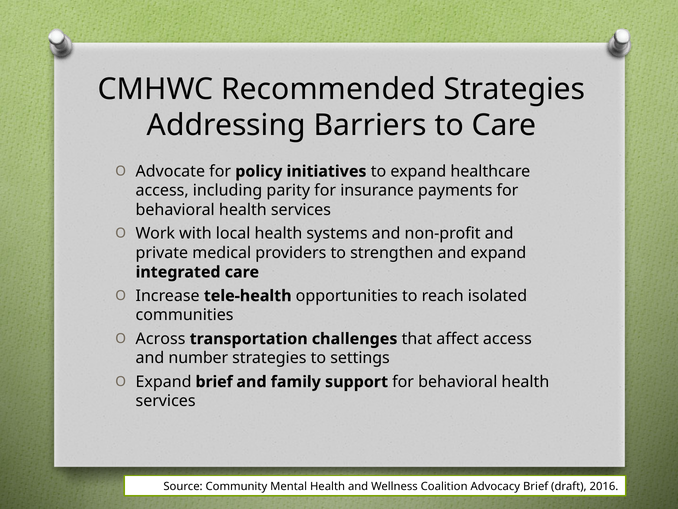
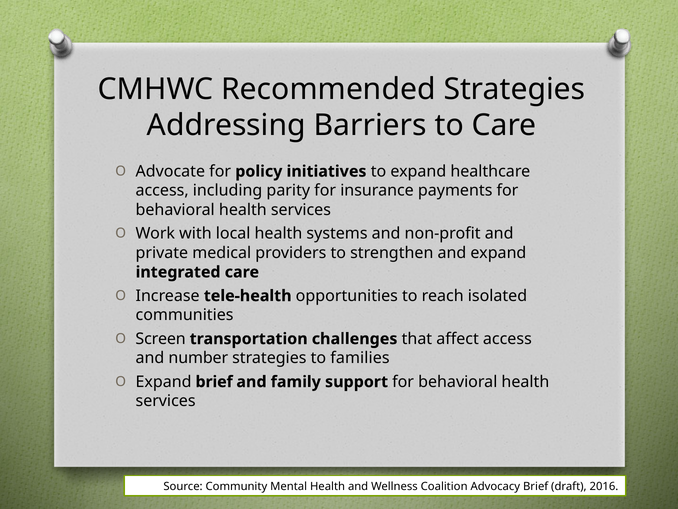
Across: Across -> Screen
settings: settings -> families
